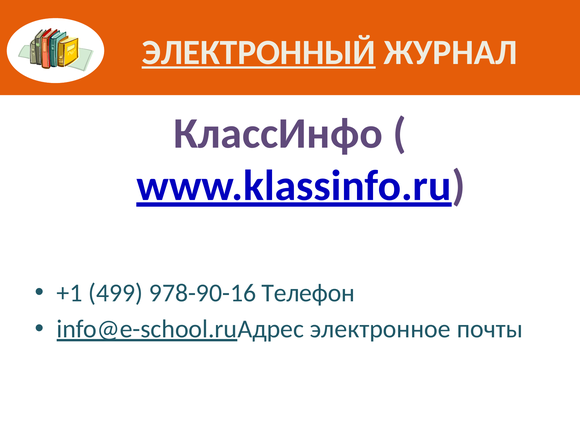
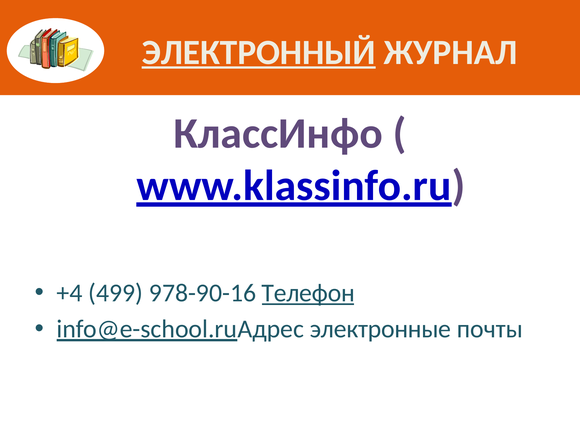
+1: +1 -> +4
Телефон underline: none -> present
электронное: электронное -> электронные
